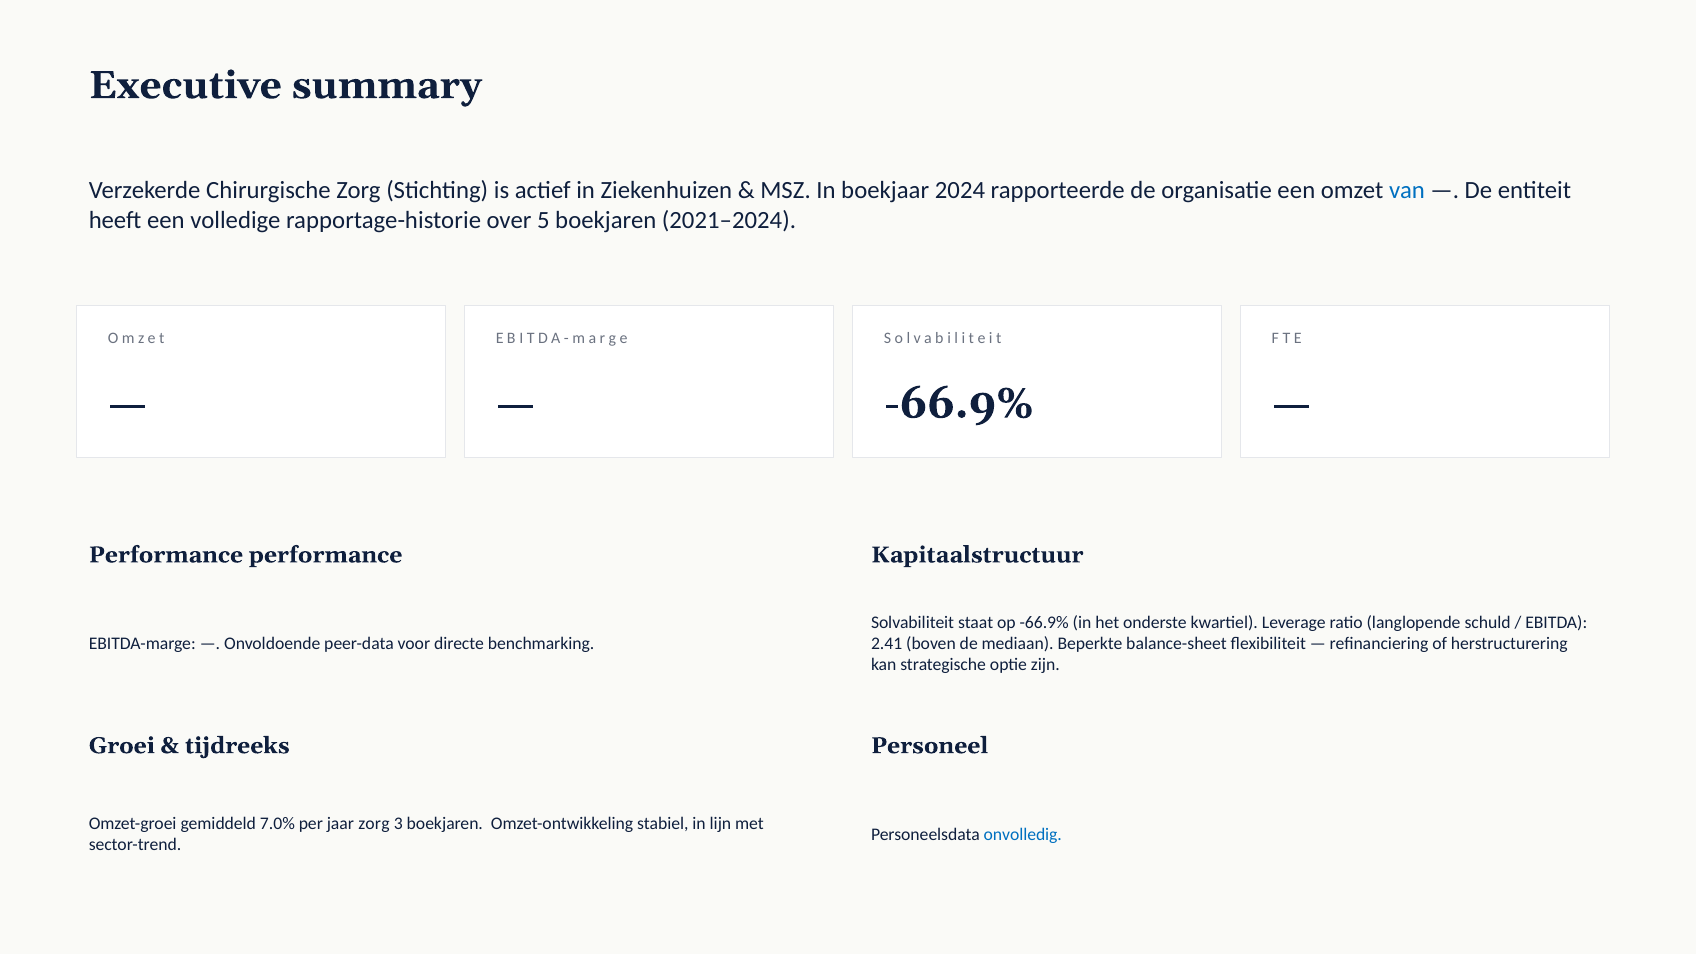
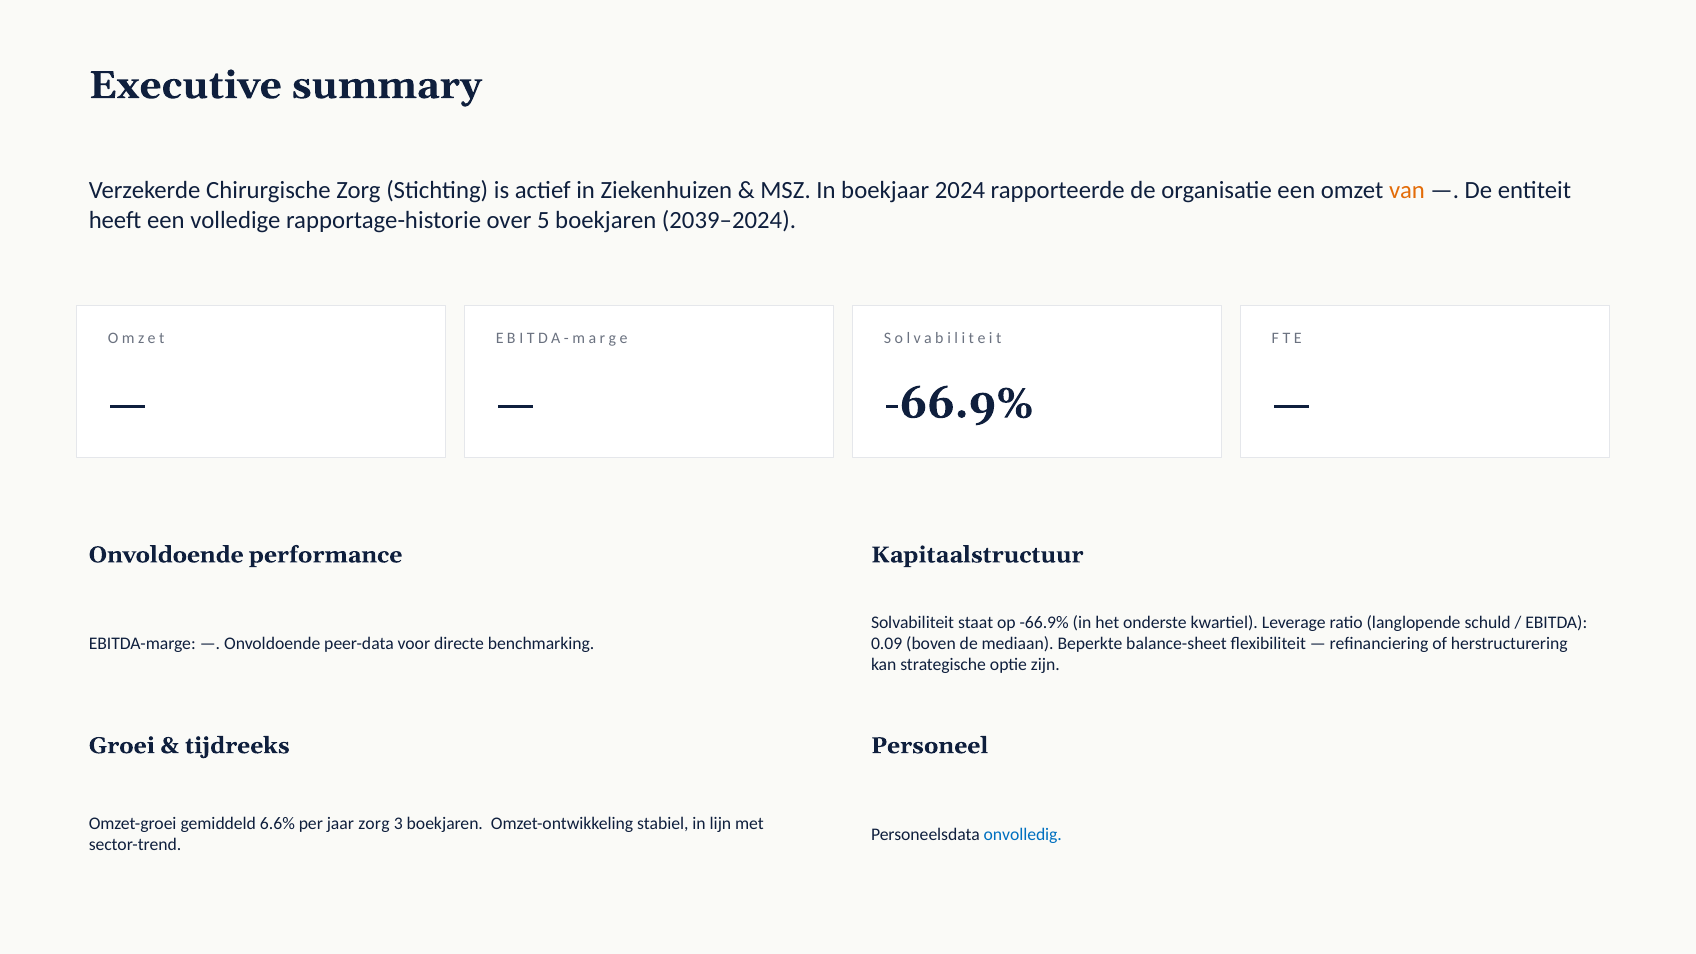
van colour: blue -> orange
2021–2024: 2021–2024 -> 2039–2024
Performance at (166, 555): Performance -> Onvoldoende
2.41: 2.41 -> 0.09
7.0%: 7.0% -> 6.6%
